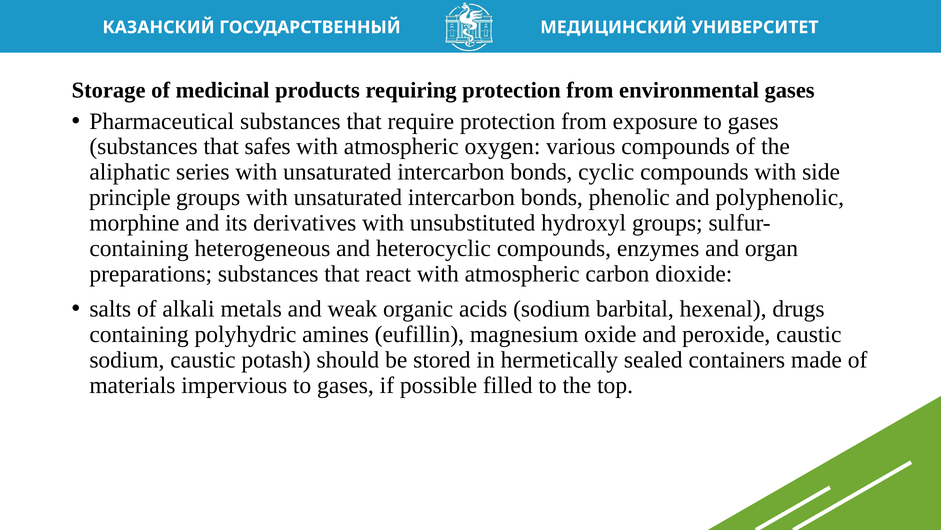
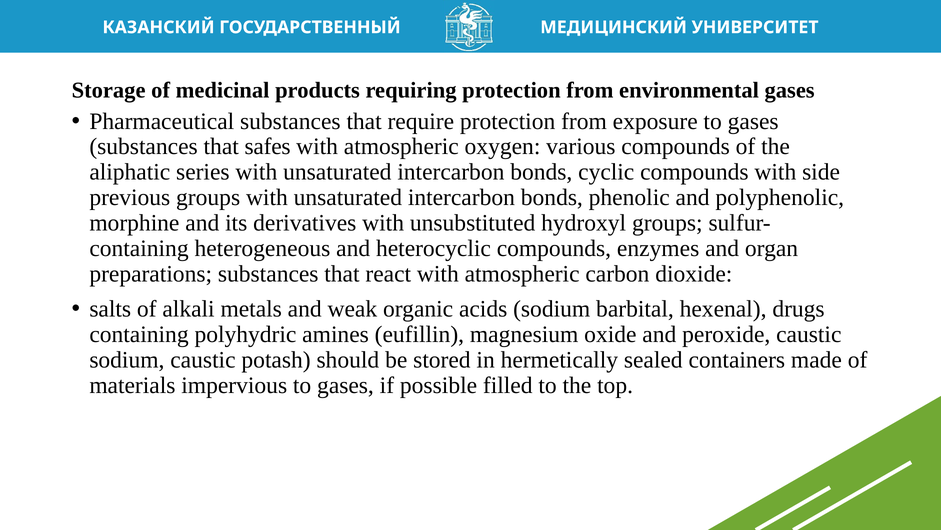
principle: principle -> previous
